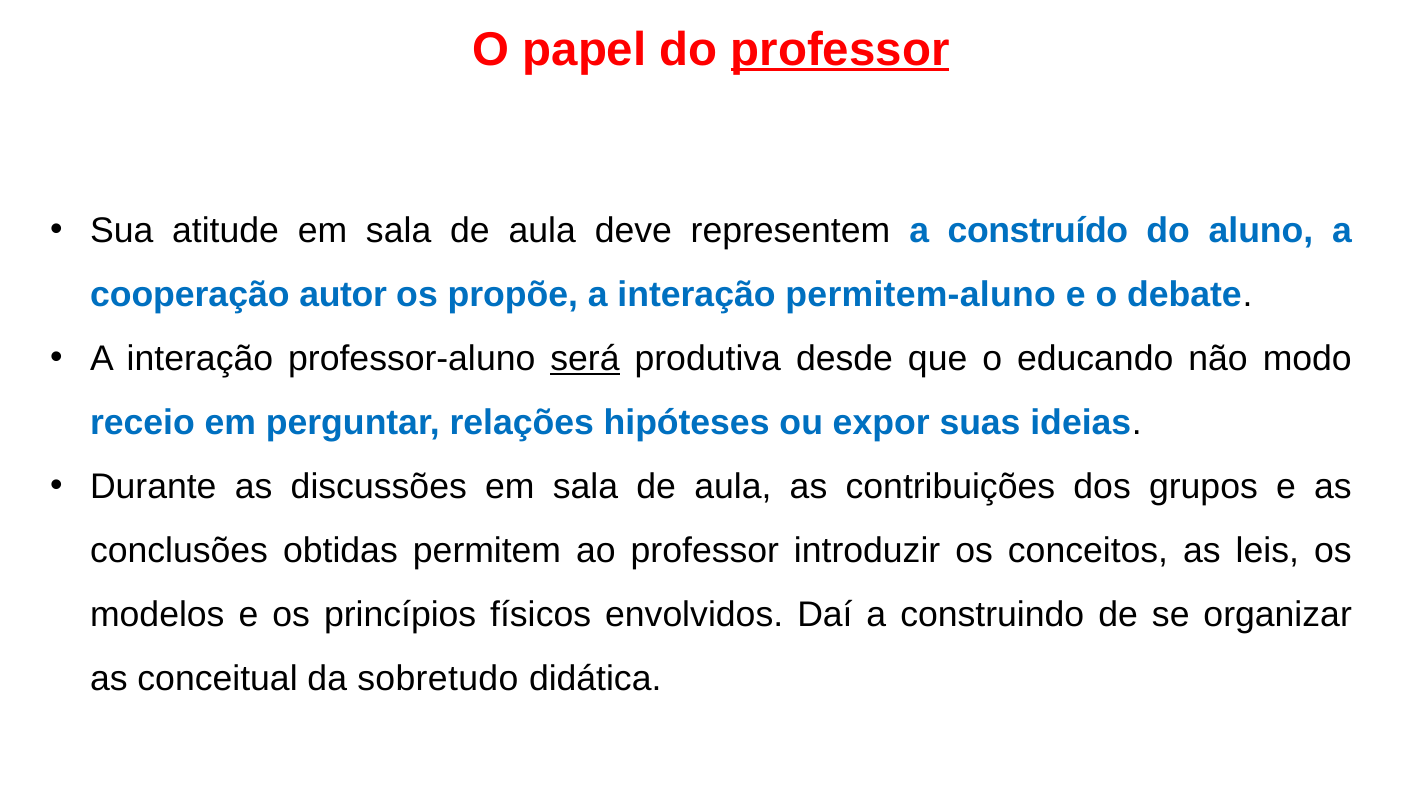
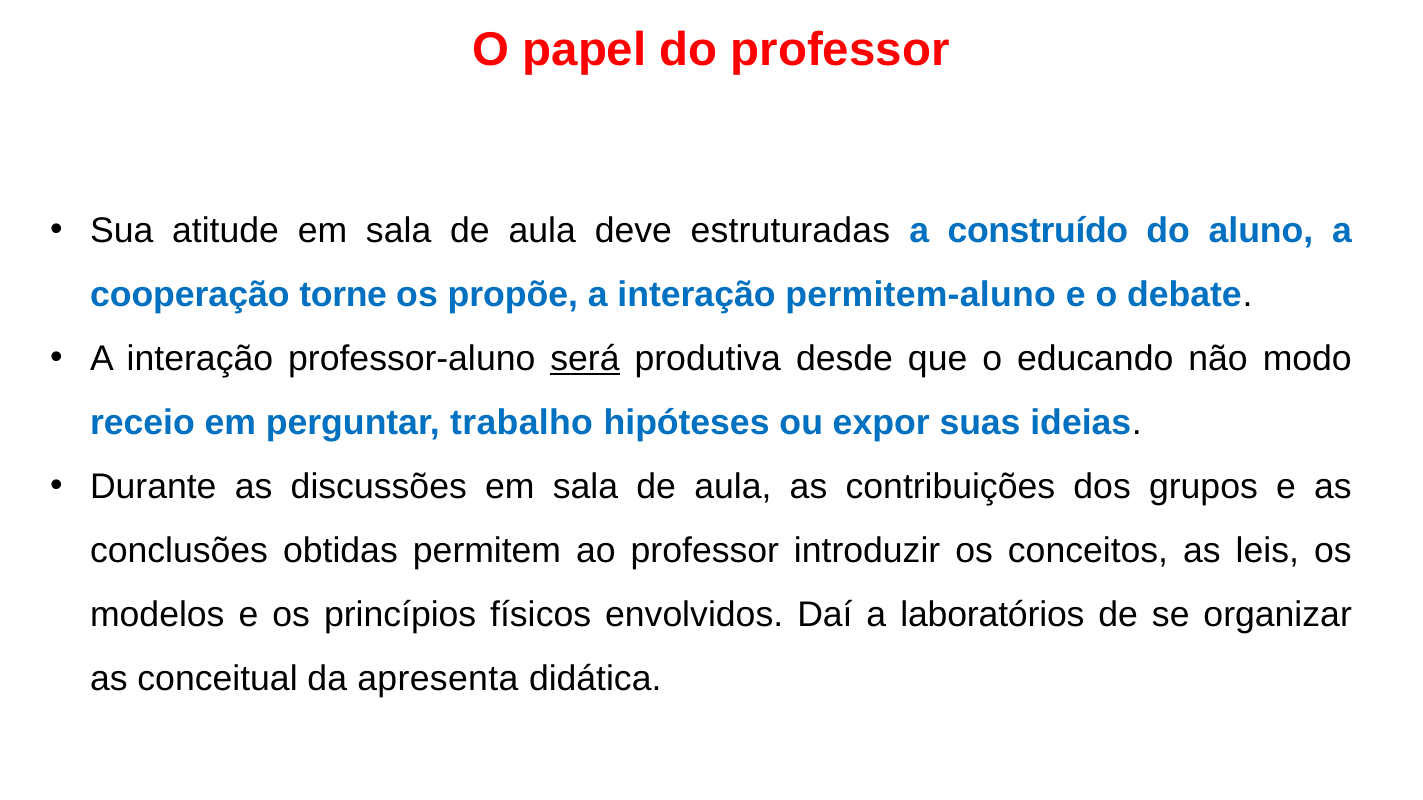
professor at (840, 50) underline: present -> none
representem: representem -> estruturadas
autor: autor -> torne
relações: relações -> trabalho
construindo: construindo -> laboratórios
sobretudo: sobretudo -> apresenta
